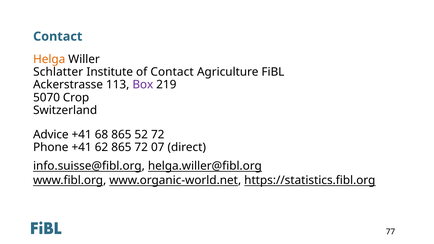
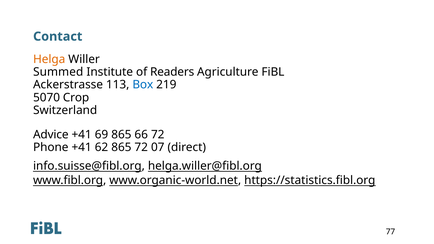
Schlatter: Schlatter -> Summed
of Contact: Contact -> Readers
Box colour: purple -> blue
68: 68 -> 69
52: 52 -> 66
